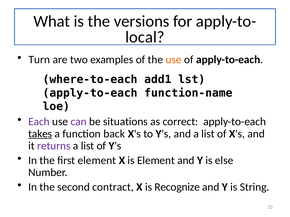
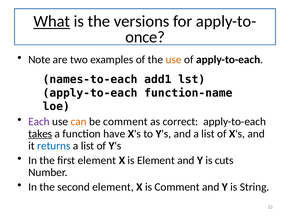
What underline: none -> present
local: local -> once
Turn: Turn -> Note
where-to-each: where-to-each -> names-to-each
can colour: purple -> orange
be situations: situations -> comment
back: back -> have
returns colour: purple -> blue
else: else -> cuts
second contract: contract -> element
is Recognize: Recognize -> Comment
